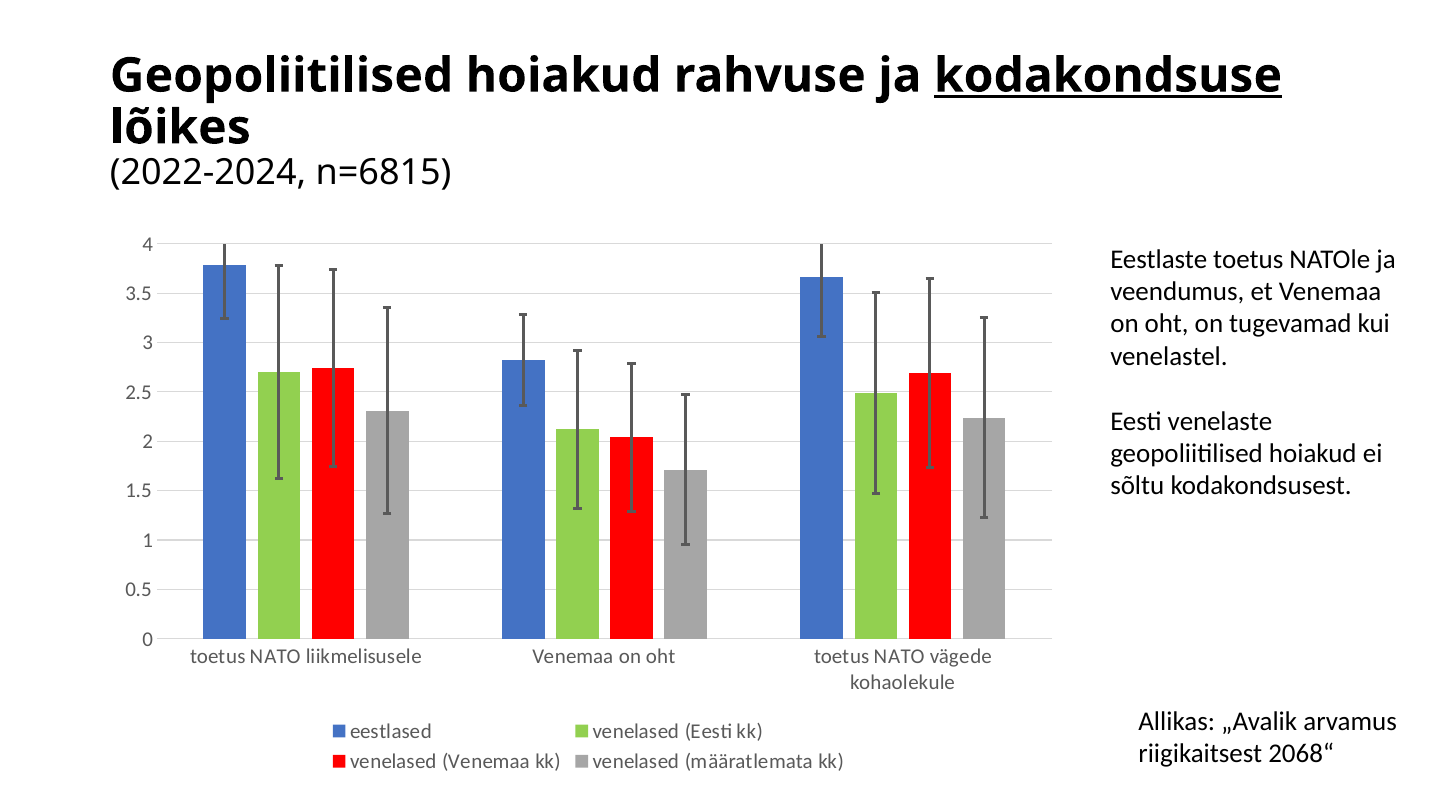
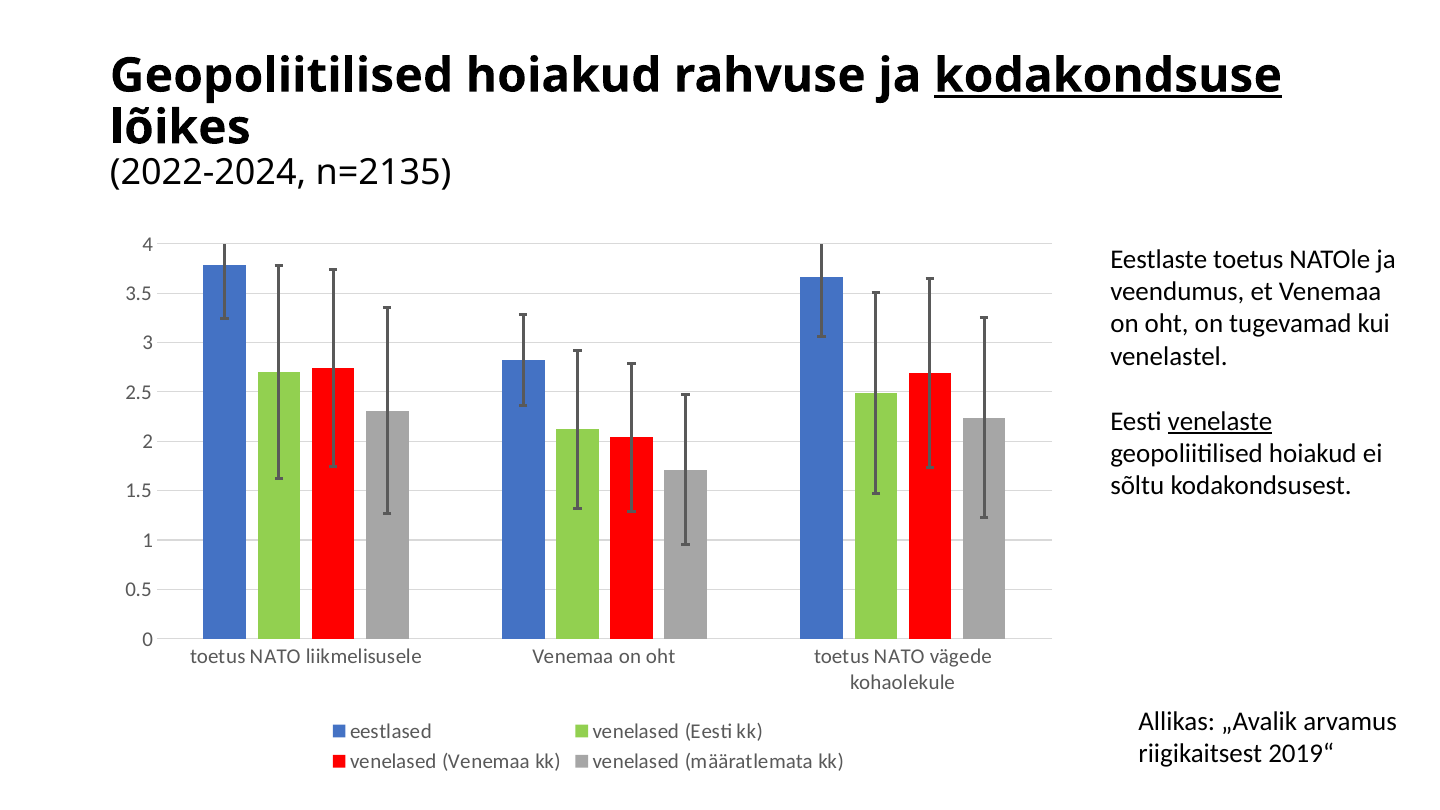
n=6815: n=6815 -> n=2135
venelaste underline: none -> present
2068“: 2068“ -> 2019“
